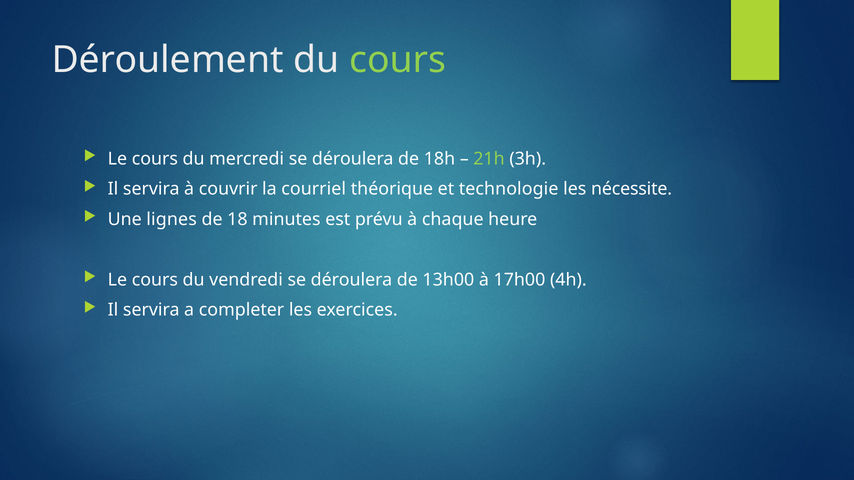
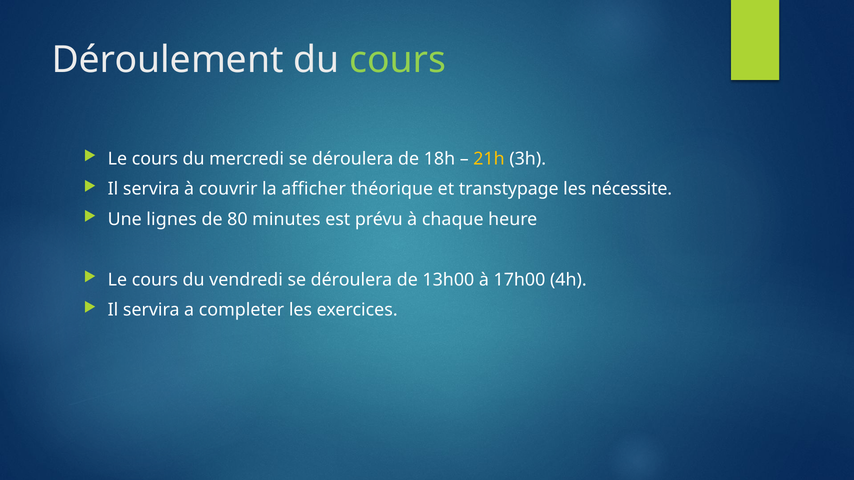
21h colour: light green -> yellow
courriel: courriel -> afficher
technologie: technologie -> transtypage
18: 18 -> 80
